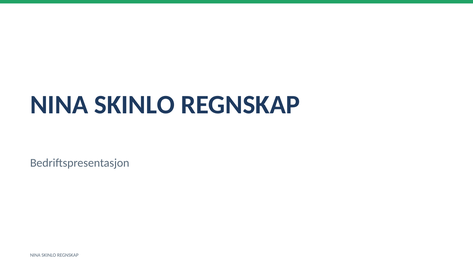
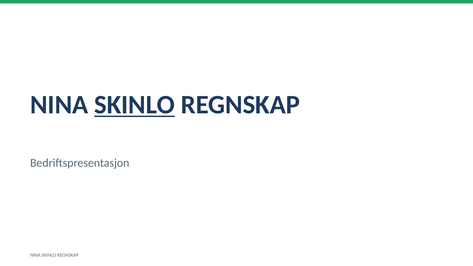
SKINLO at (135, 105) underline: none -> present
